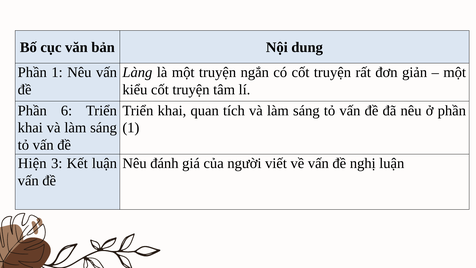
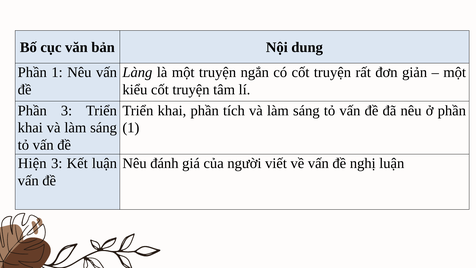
Phần 6: 6 -> 3
khai quan: quan -> phần
